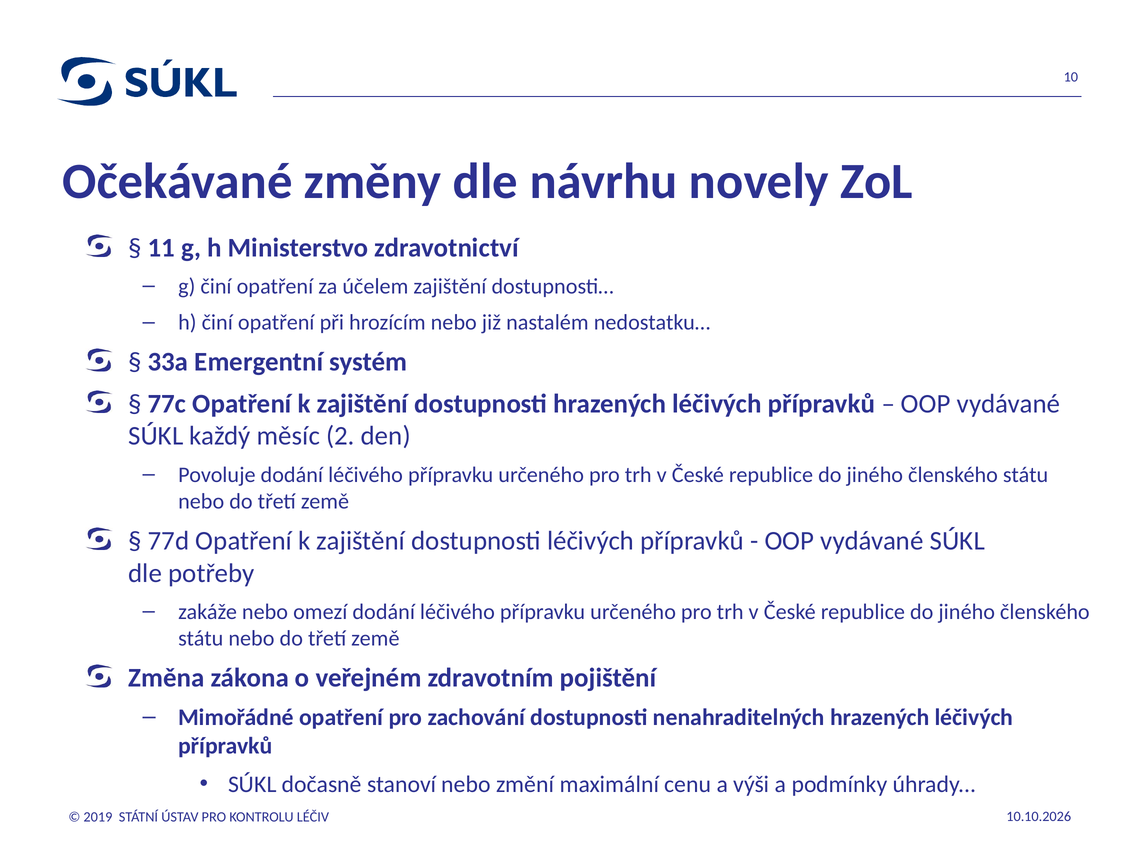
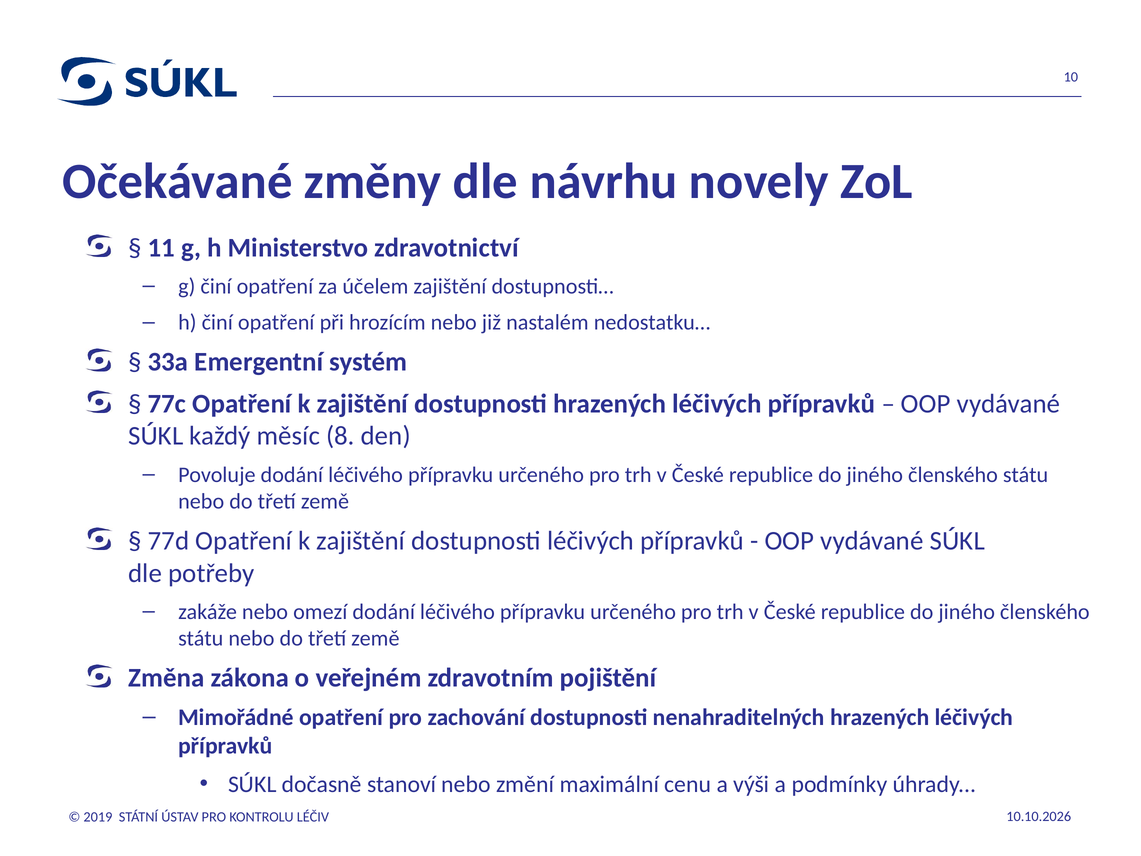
2: 2 -> 8
